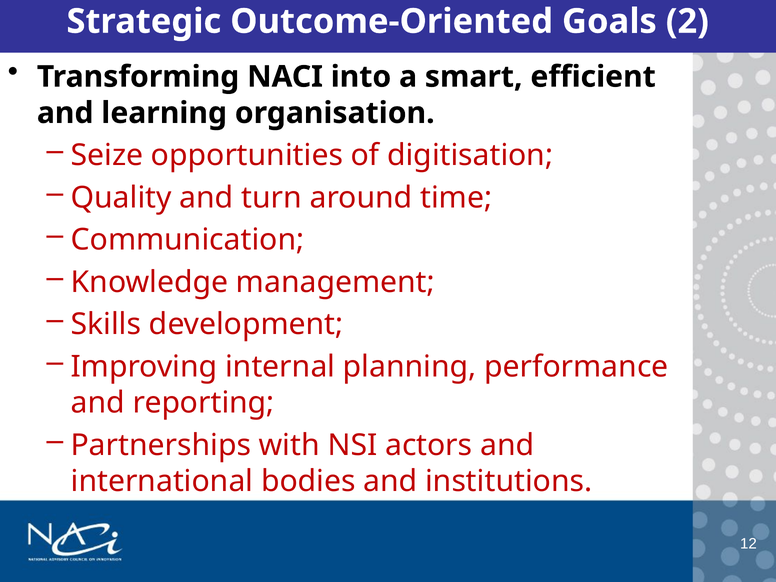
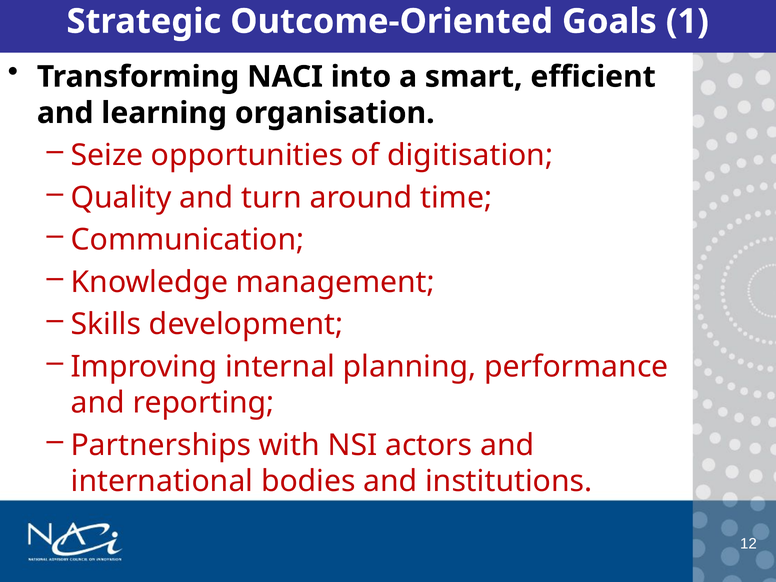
2: 2 -> 1
